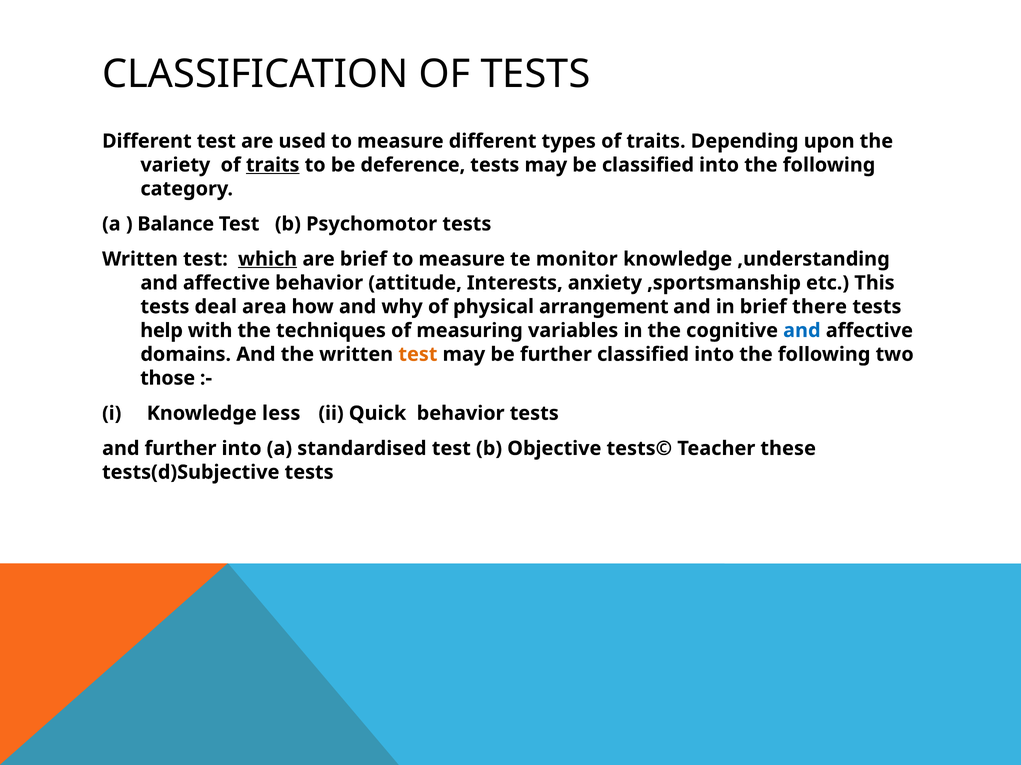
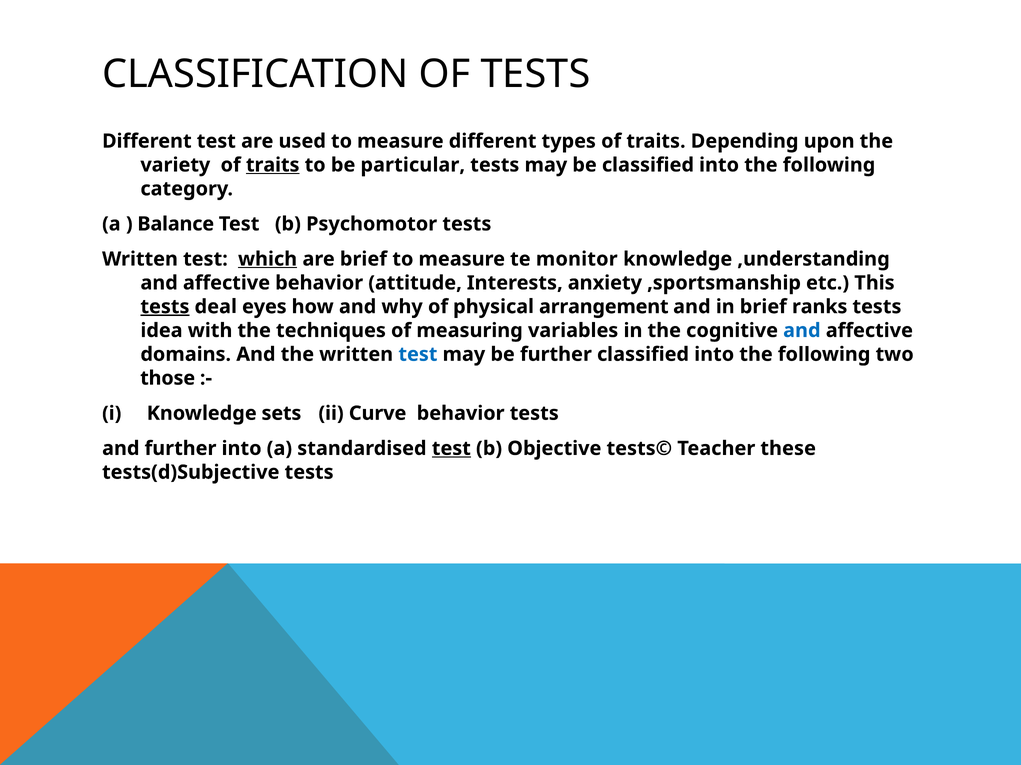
deference: deference -> particular
tests at (165, 307) underline: none -> present
area: area -> eyes
there: there -> ranks
help: help -> idea
test at (418, 355) colour: orange -> blue
less: less -> sets
Quick: Quick -> Curve
test at (451, 449) underline: none -> present
